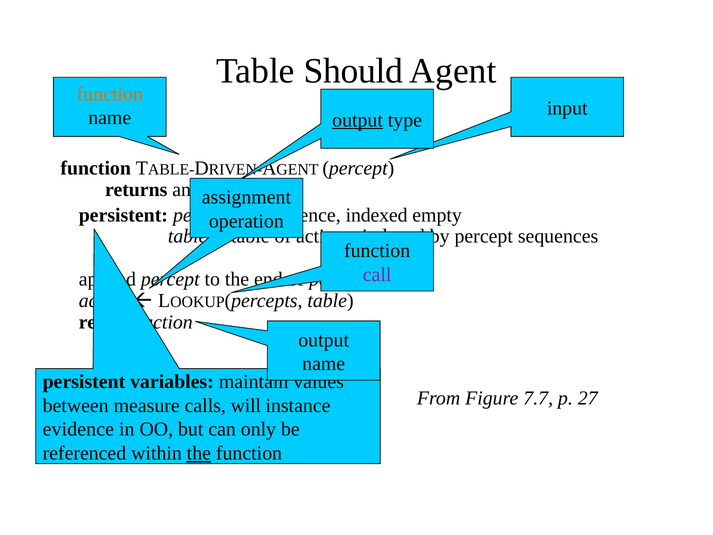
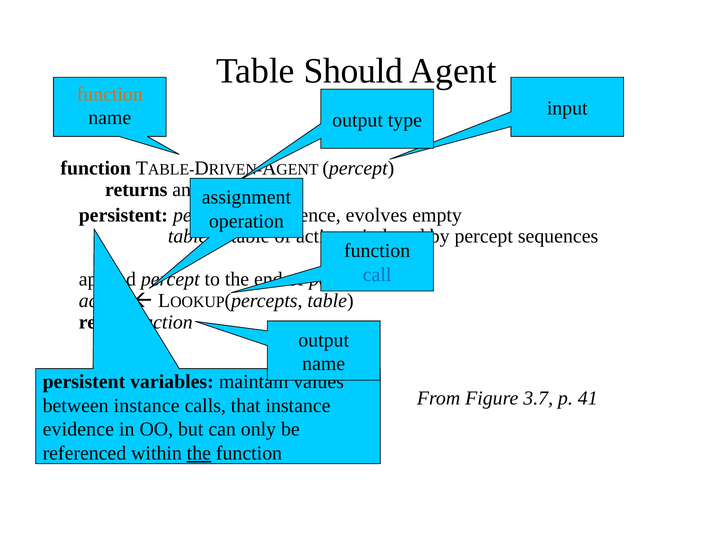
output at (358, 120) underline: present -> none
indexed at (377, 215): indexed -> evolves
call colour: purple -> blue
7.7: 7.7 -> 3.7
27: 27 -> 41
between measure: measure -> instance
will: will -> that
